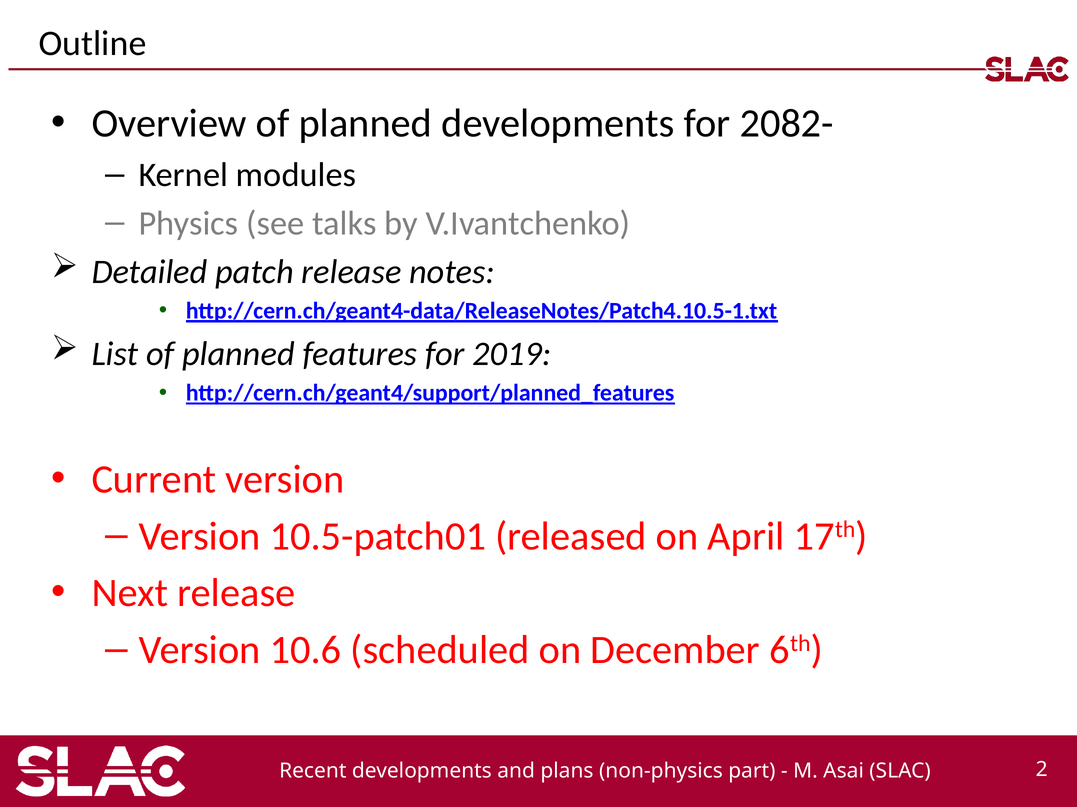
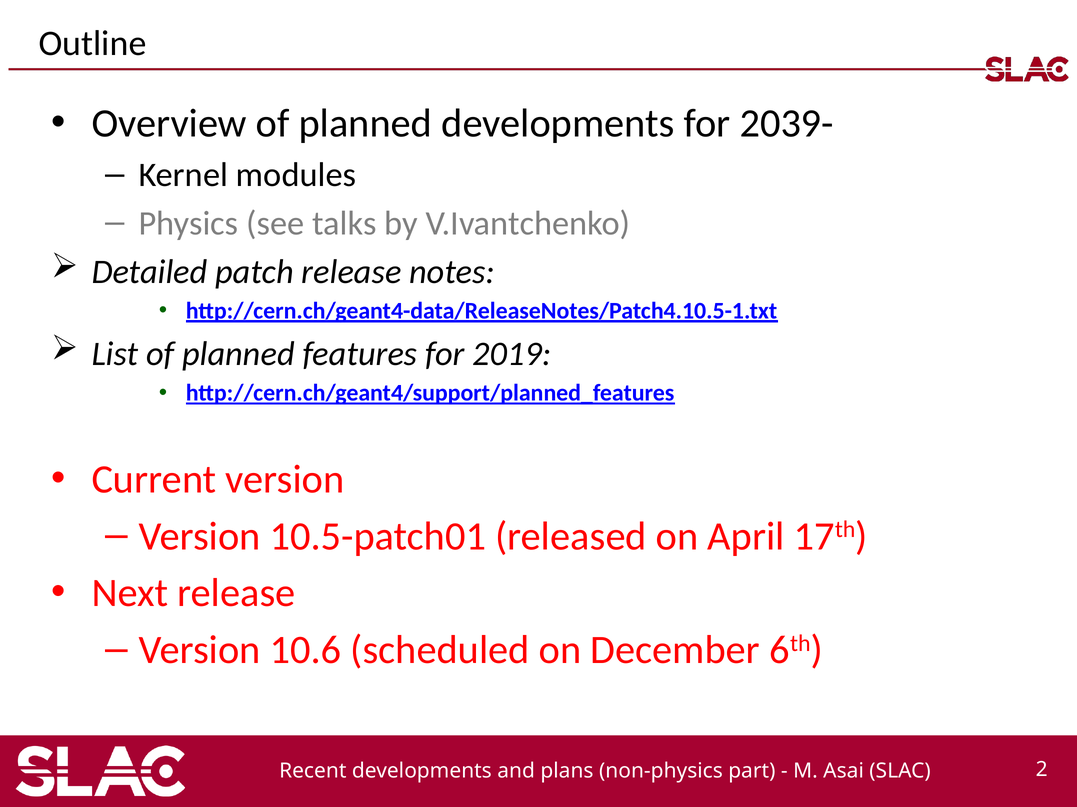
2082-: 2082- -> 2039-
